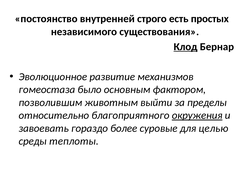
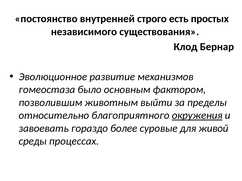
Клод underline: present -> none
целью: целью -> живой
теплоты: теплоты -> процессах
